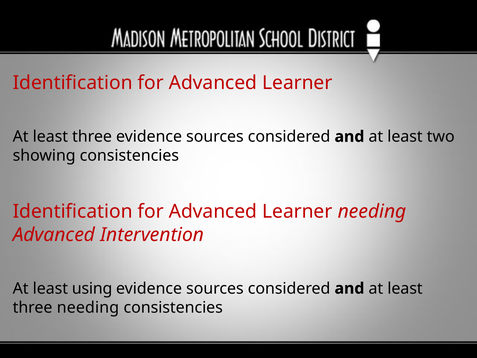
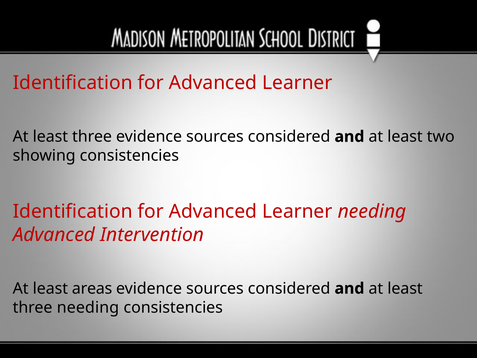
using: using -> areas
